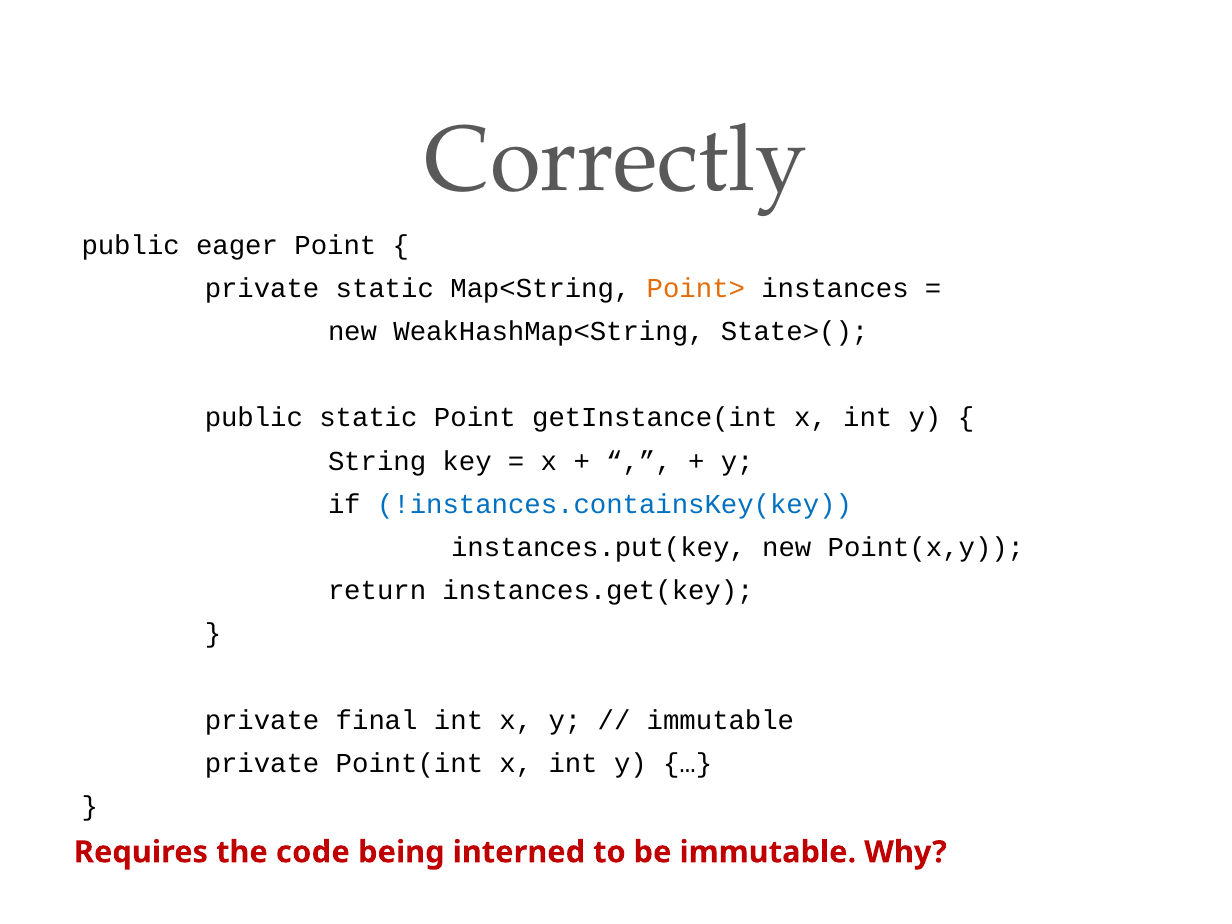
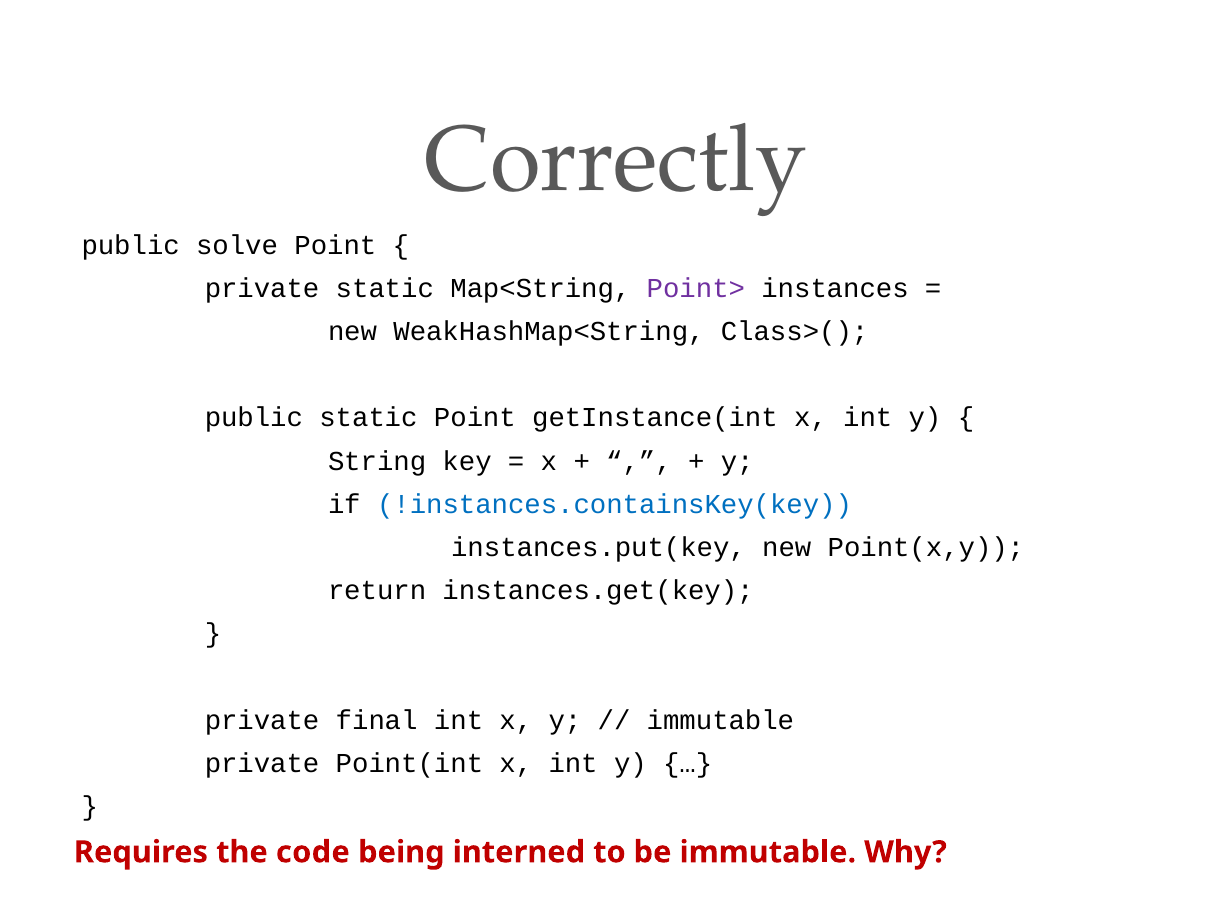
eager: eager -> solve
Point> colour: orange -> purple
State>(: State>( -> Class>(
